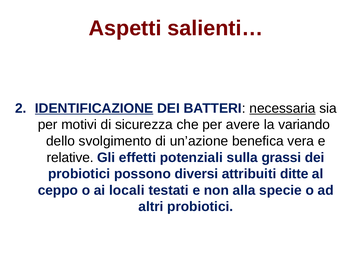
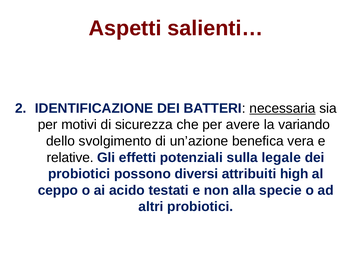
IDENTIFICAZIONE underline: present -> none
grassi: grassi -> legale
ditte: ditte -> high
locali: locali -> acido
